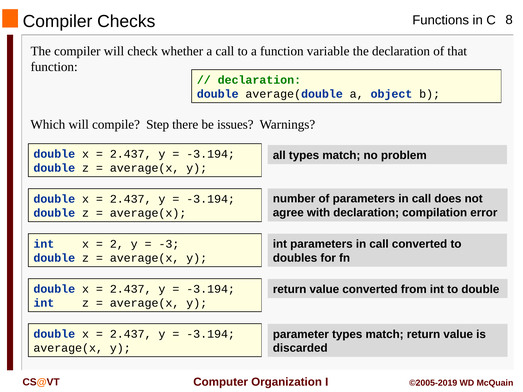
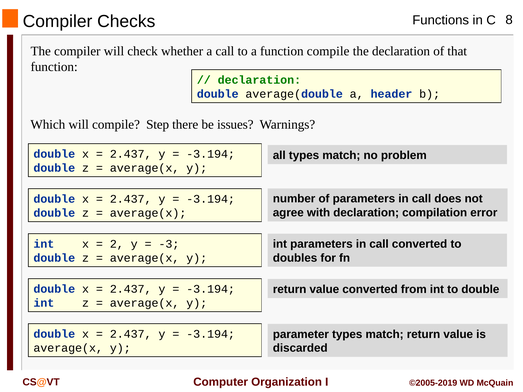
function variable: variable -> compile
object: object -> header
